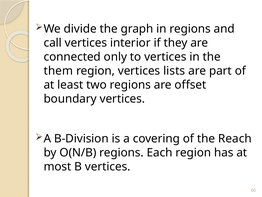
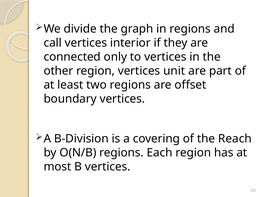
them: them -> other
lists: lists -> unit
